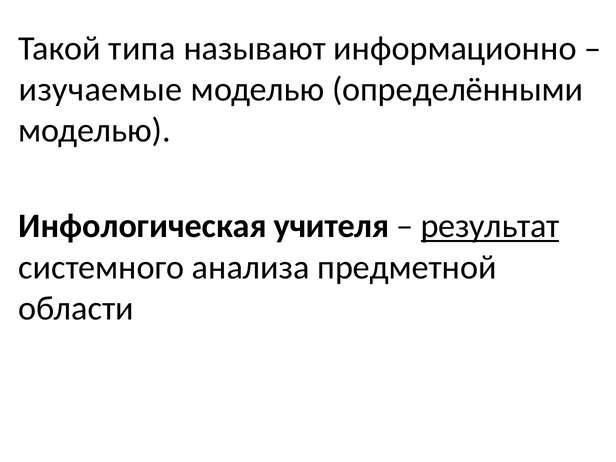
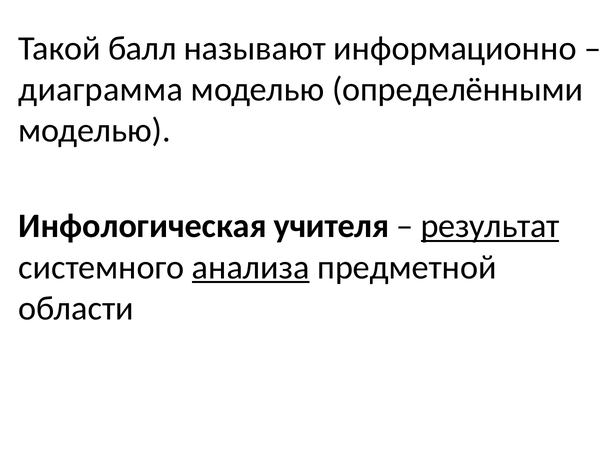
типа: типа -> балл
изучаемые: изучаемые -> диаграмма
анализа underline: none -> present
